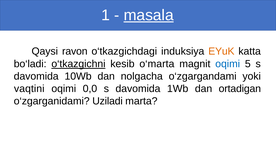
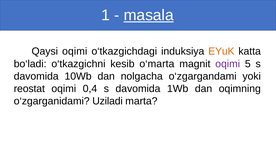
Qaysi ravon: ravon -> oqimi
o‘tkazgichni underline: present -> none
oqimi at (228, 64) colour: blue -> purple
vaqtini: vaqtini -> reostat
0,0: 0,0 -> 0,4
ortadigan: ortadigan -> oqimning
